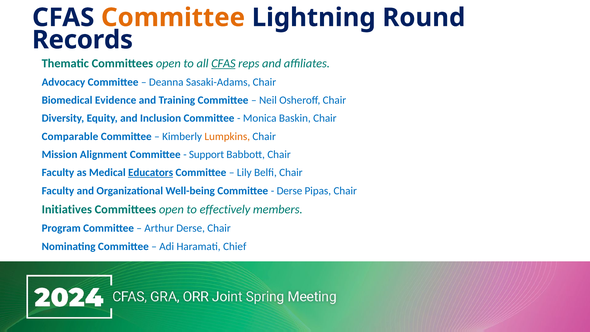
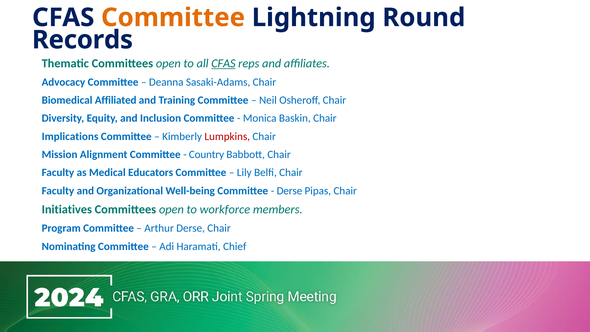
Evidence: Evidence -> Affiliated
Comparable: Comparable -> Implications
Lumpkins colour: orange -> red
Support: Support -> Country
Educators underline: present -> none
effectively: effectively -> workforce
